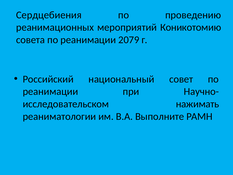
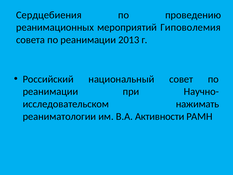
Коникотомию: Коникотомию -> Гиповолемия
2079: 2079 -> 2013
Выполните: Выполните -> Активности
